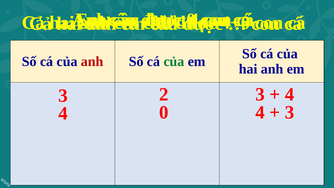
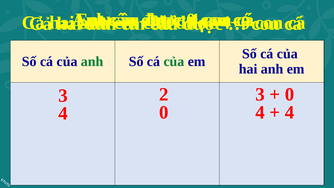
anh at (92, 61) colour: red -> green
4 at (290, 94): 4 -> 0
3 at (290, 112): 3 -> 4
